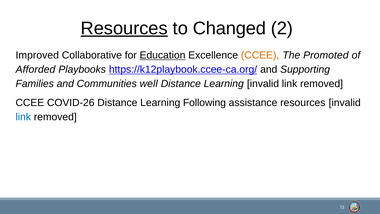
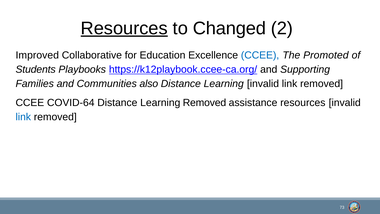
Education underline: present -> none
CCEE at (260, 55) colour: orange -> blue
Afforded: Afforded -> Students
well: well -> also
COVID-26: COVID-26 -> COVID-64
Learning Following: Following -> Removed
